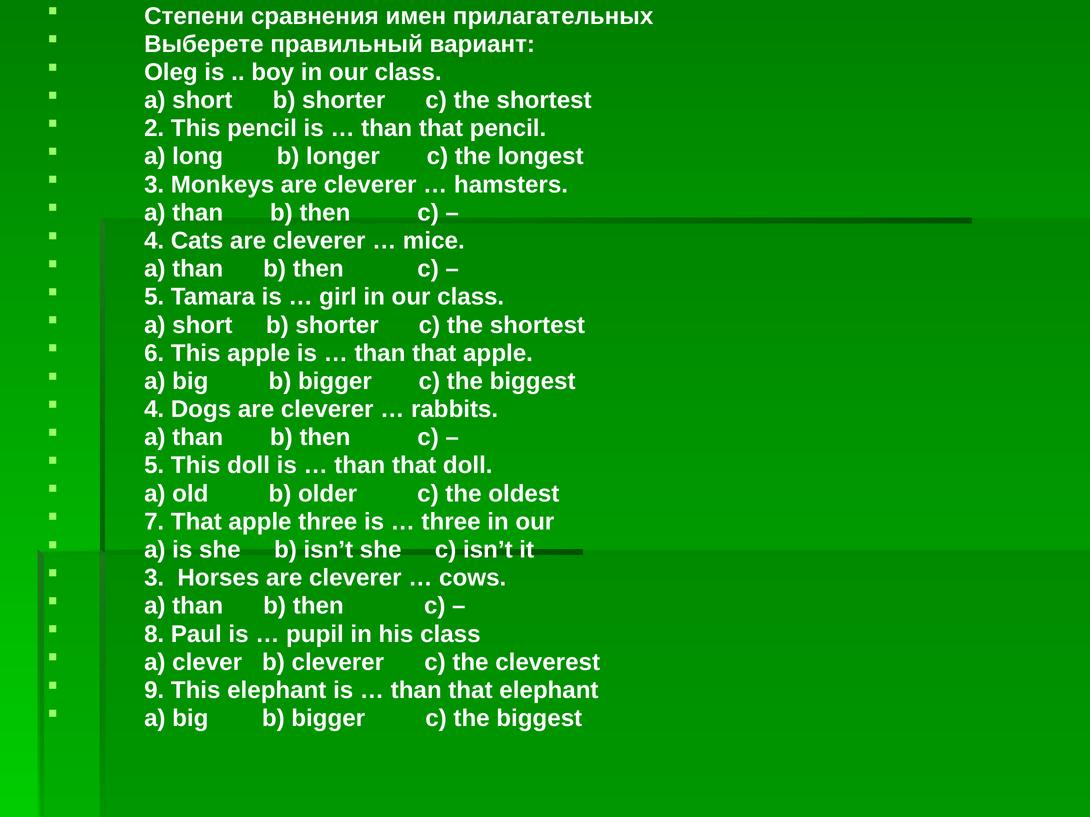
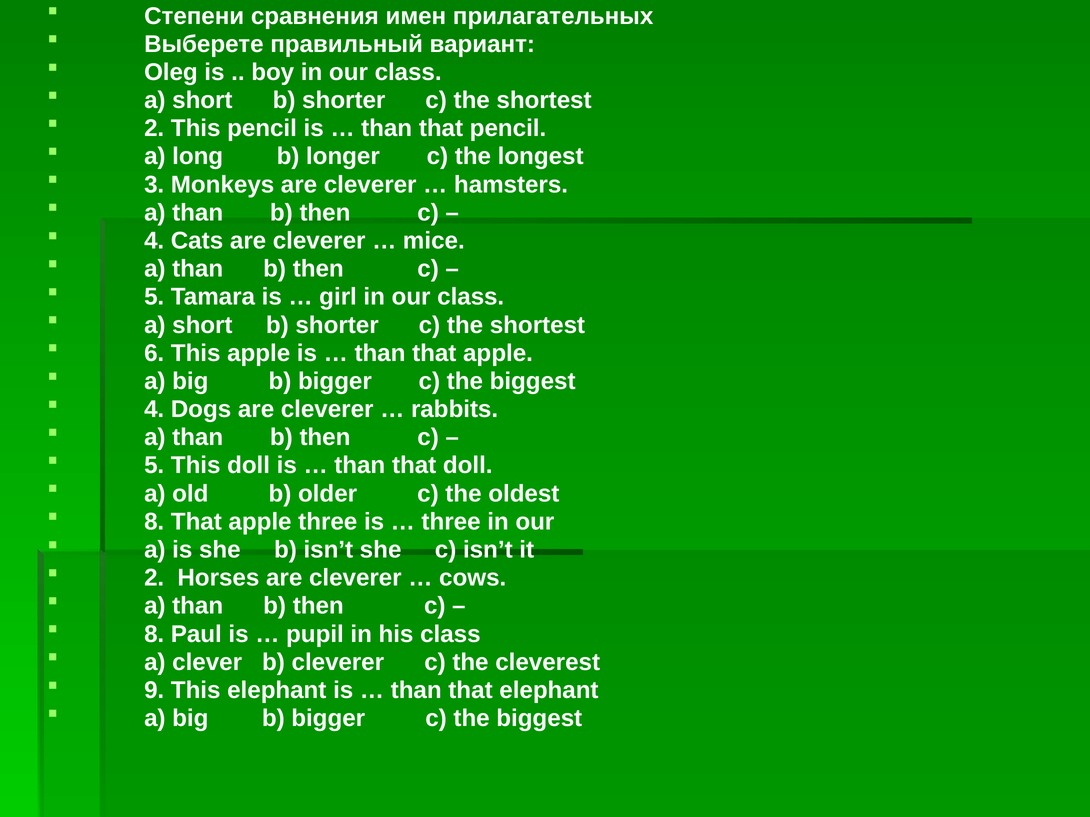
7 at (154, 522): 7 -> 8
3 at (154, 578): 3 -> 2
